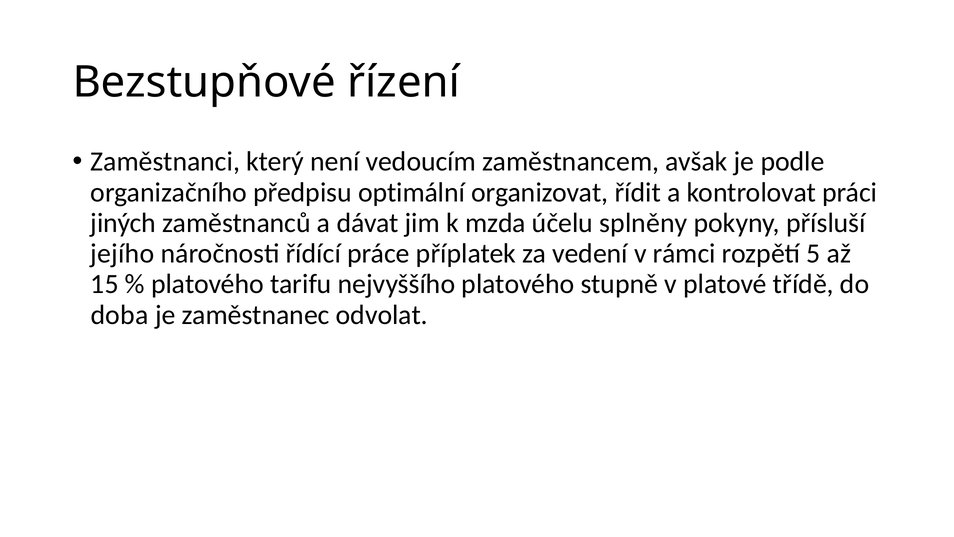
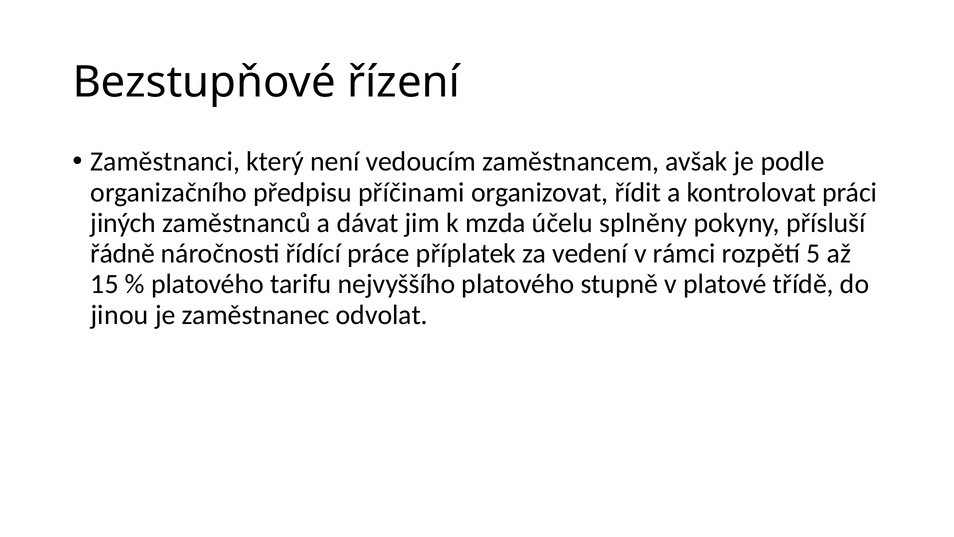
optimální: optimální -> příčinami
jejího: jejího -> řádně
doba: doba -> jinou
